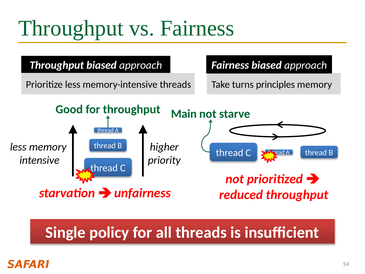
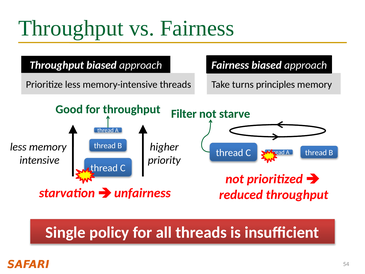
Main: Main -> Filter
